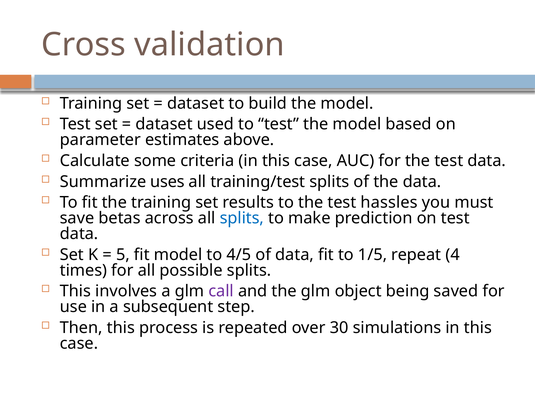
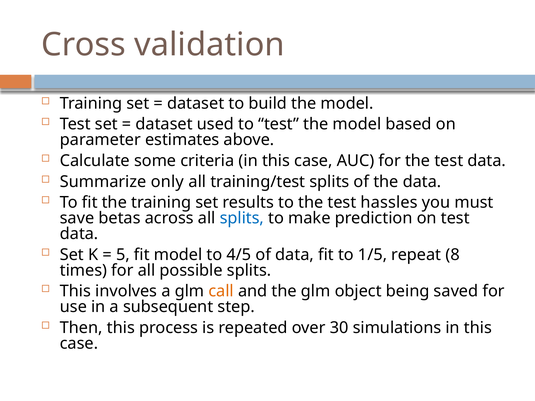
uses: uses -> only
4: 4 -> 8
call colour: purple -> orange
